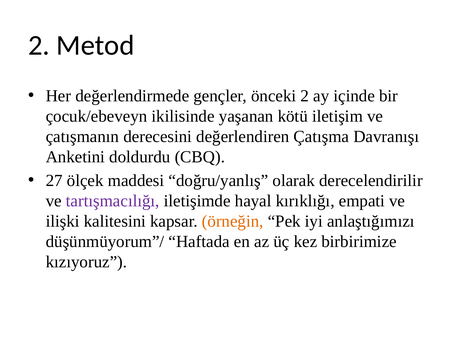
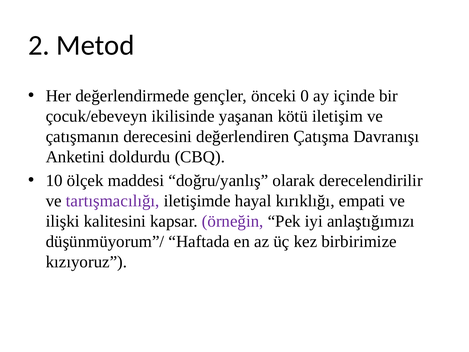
önceki 2: 2 -> 0
27: 27 -> 10
örneğin colour: orange -> purple
